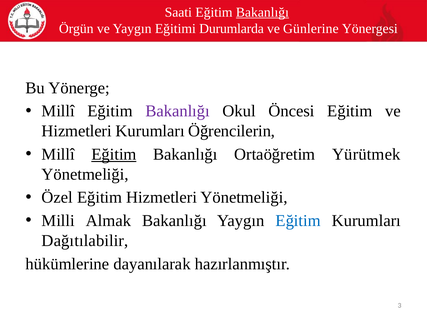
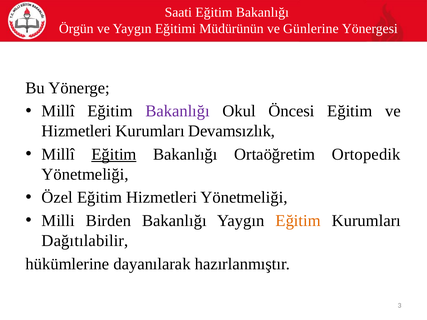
Bakanlığı at (262, 12) underline: present -> none
Durumlarda: Durumlarda -> Müdürünün
Öğrencilerin: Öğrencilerin -> Devamsızlık
Yürütmek: Yürütmek -> Ortopedik
Almak: Almak -> Birden
Eğitim at (298, 221) colour: blue -> orange
